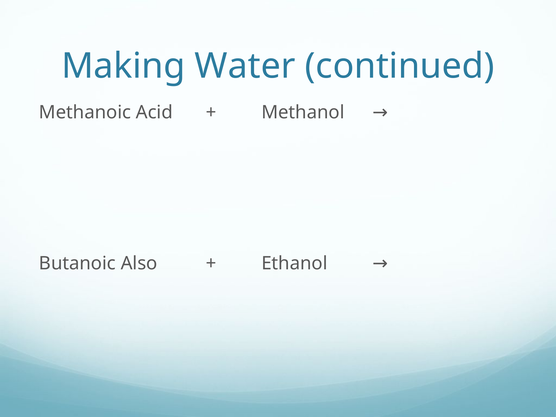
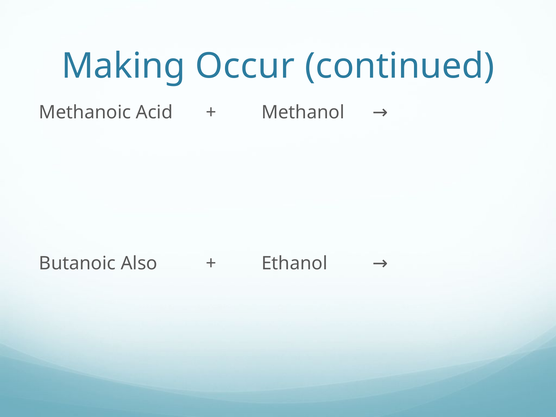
Water: Water -> Occur
